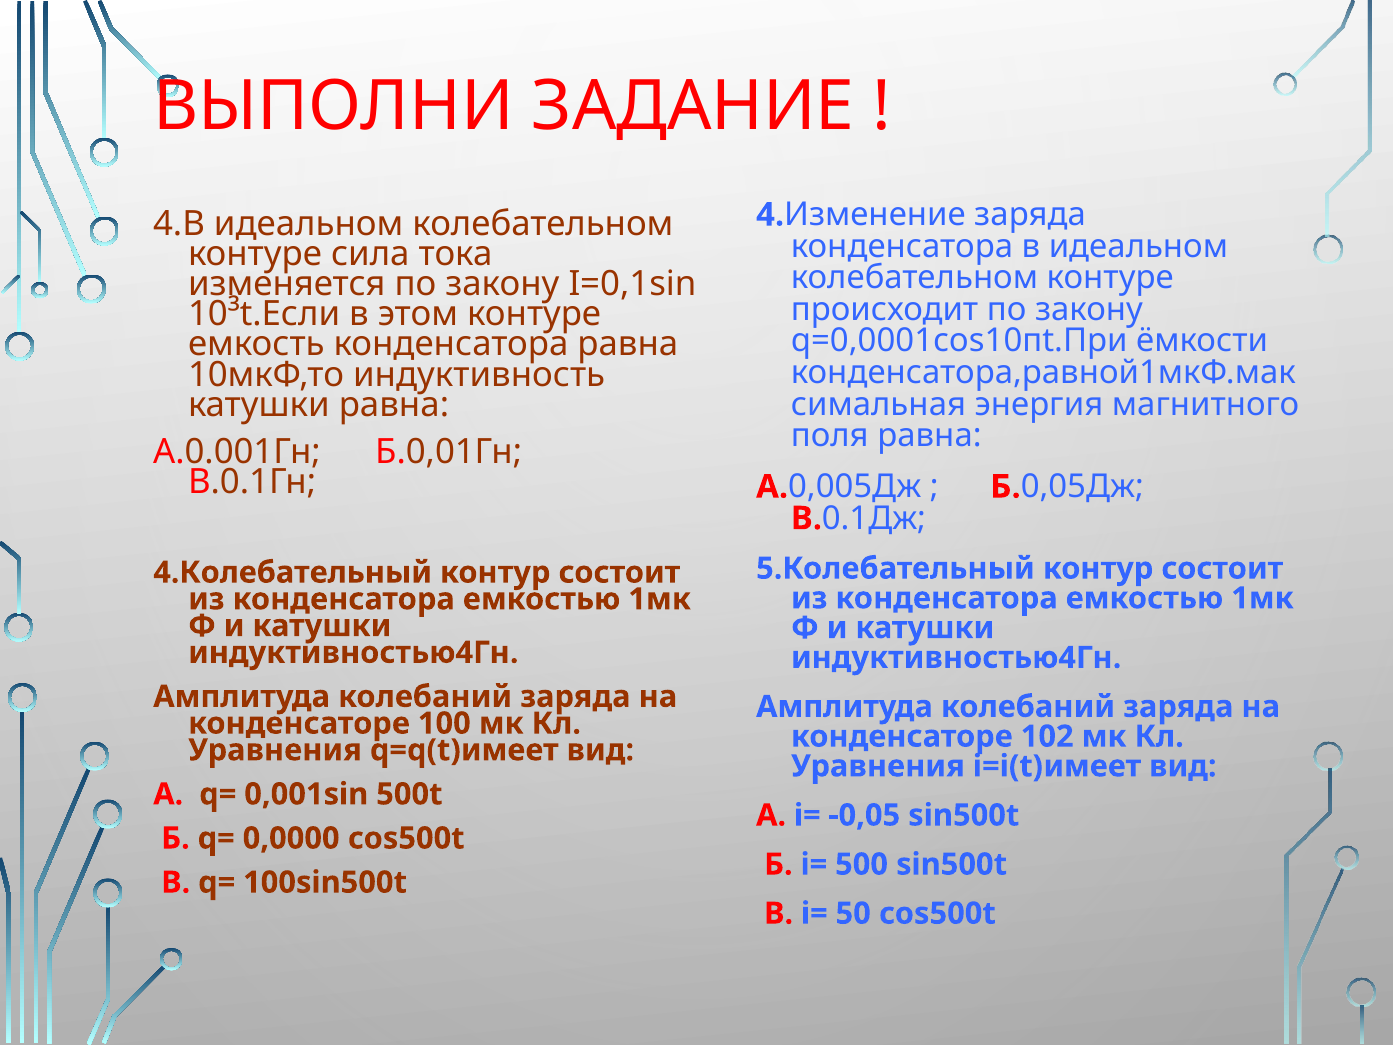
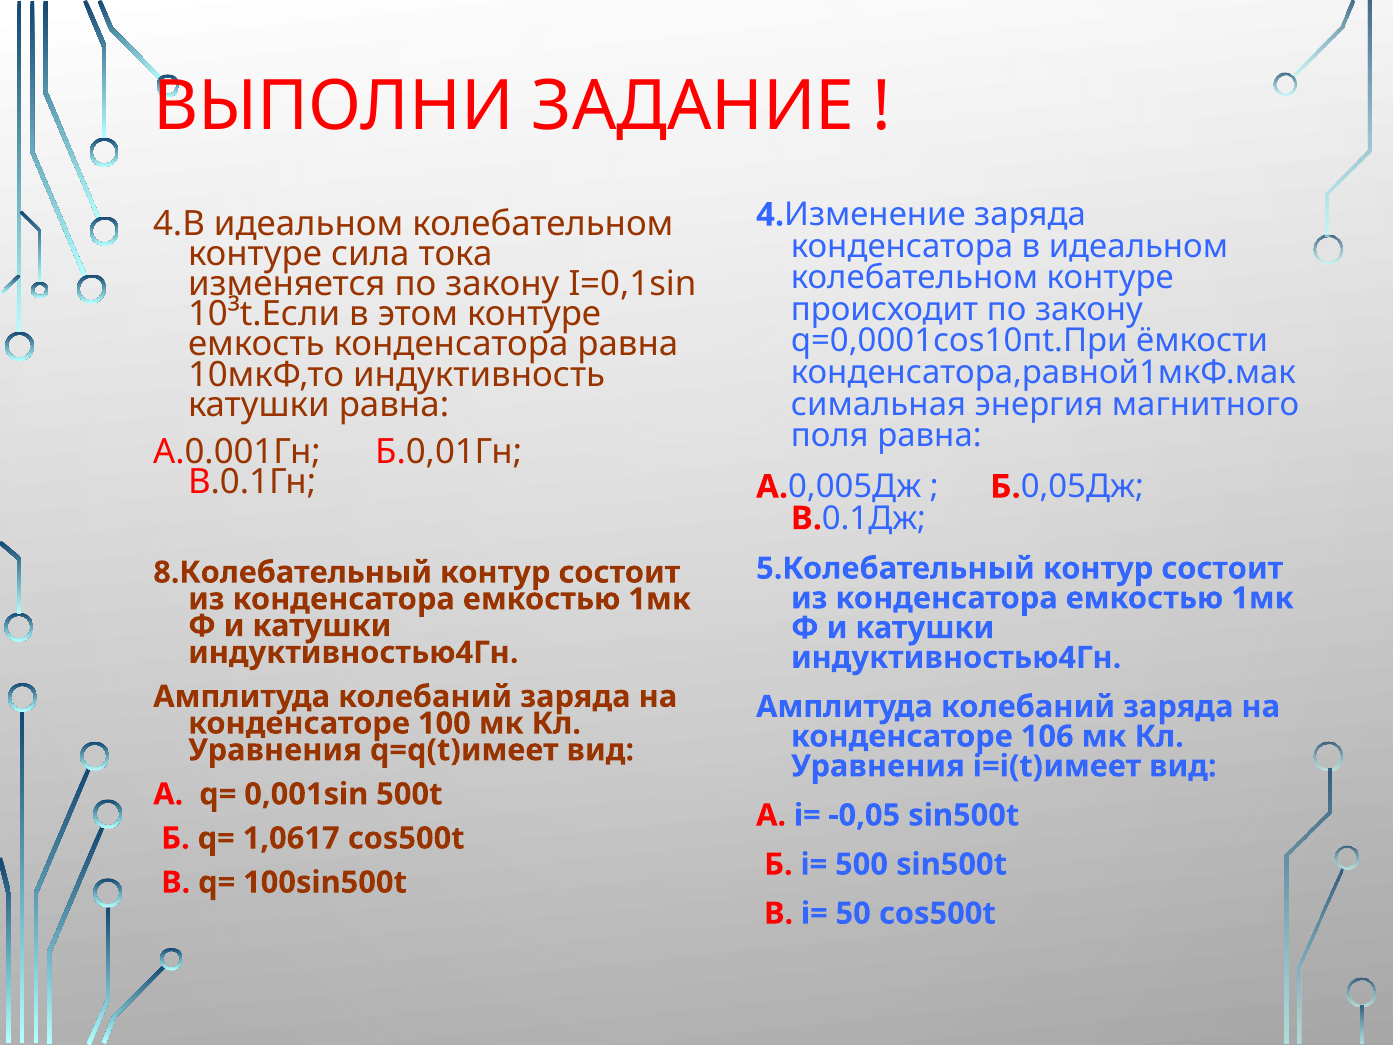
4.Колебательный: 4.Колебательный -> 8.Колебательный
102: 102 -> 106
0,0000: 0,0000 -> 1,0617
